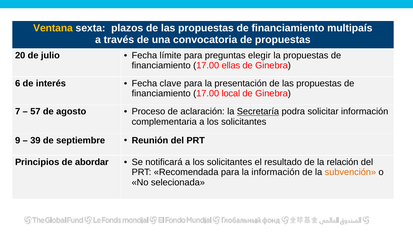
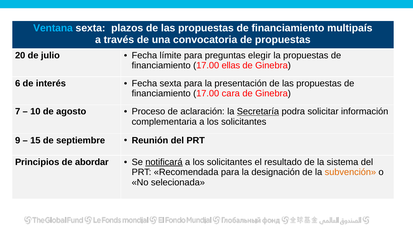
Ventana colour: yellow -> light blue
Fecha clave: clave -> sexta
local: local -> cara
57: 57 -> 10
39: 39 -> 15
notificará underline: none -> present
relación: relación -> sistema
la información: información -> designación
